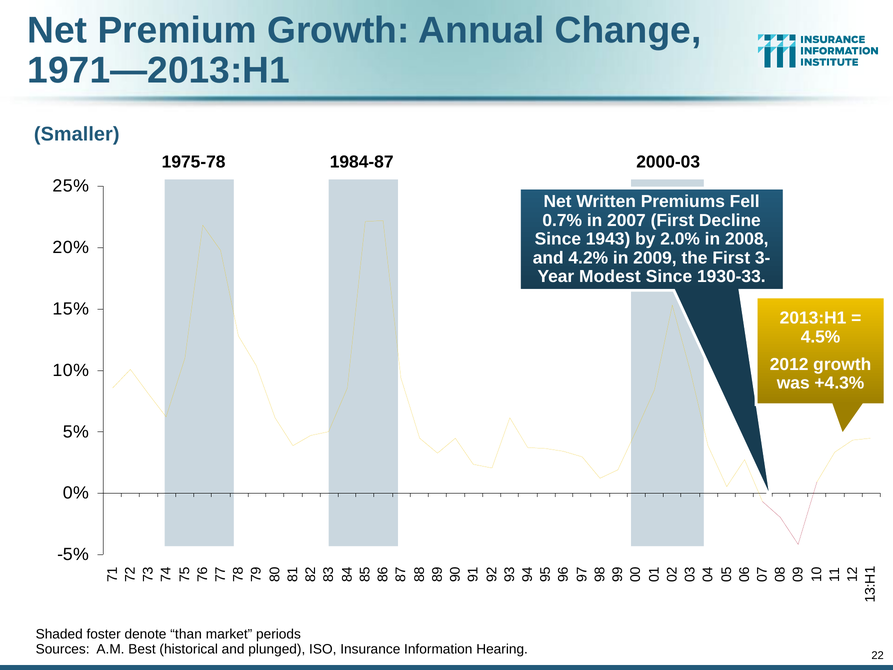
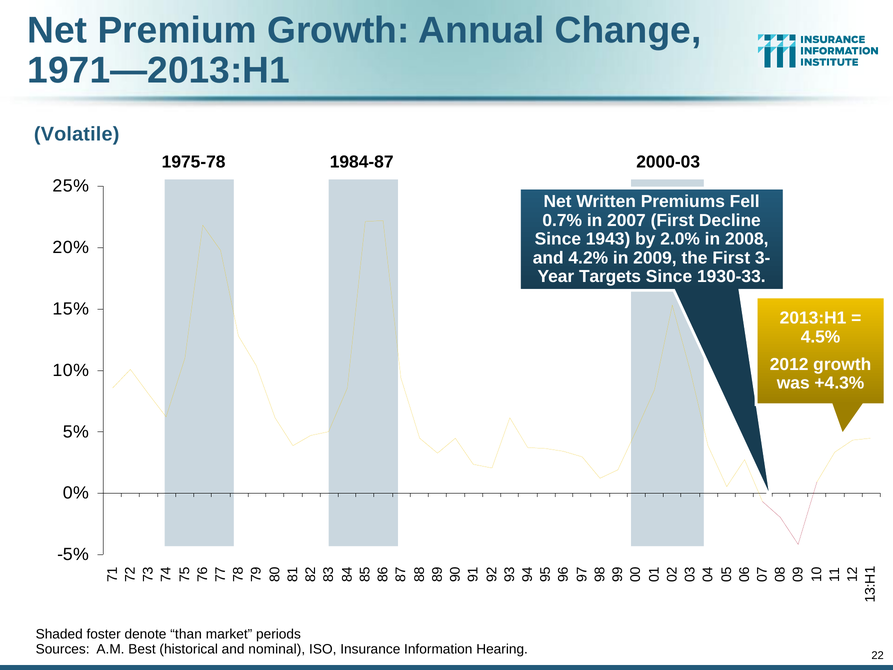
Smaller: Smaller -> Volatile
Modest: Modest -> Targets
plunged: plunged -> nominal
